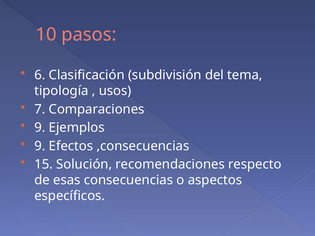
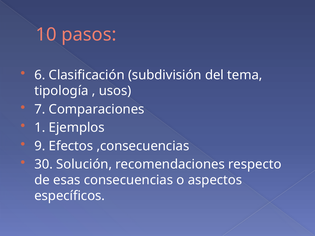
9 at (40, 128): 9 -> 1
15: 15 -> 30
